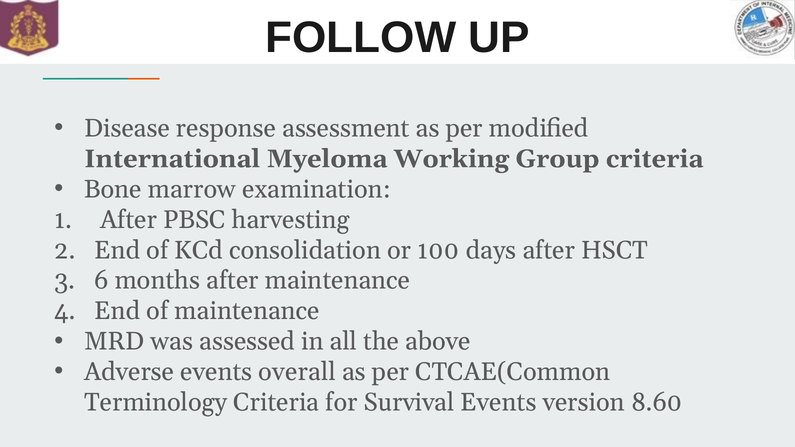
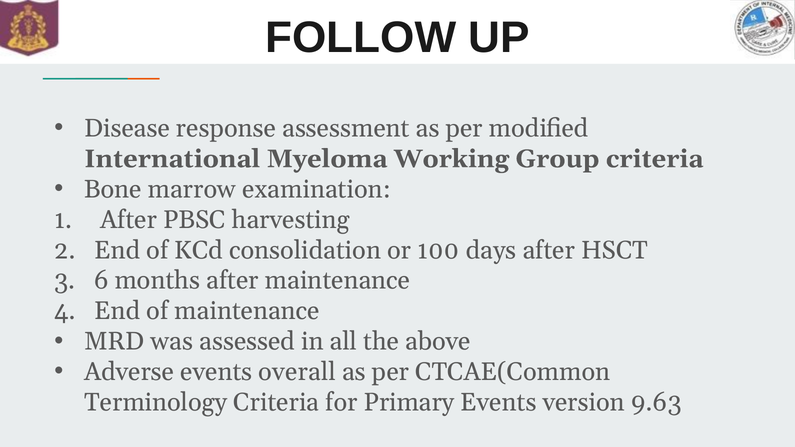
Survival: Survival -> Primary
8.60: 8.60 -> 9.63
